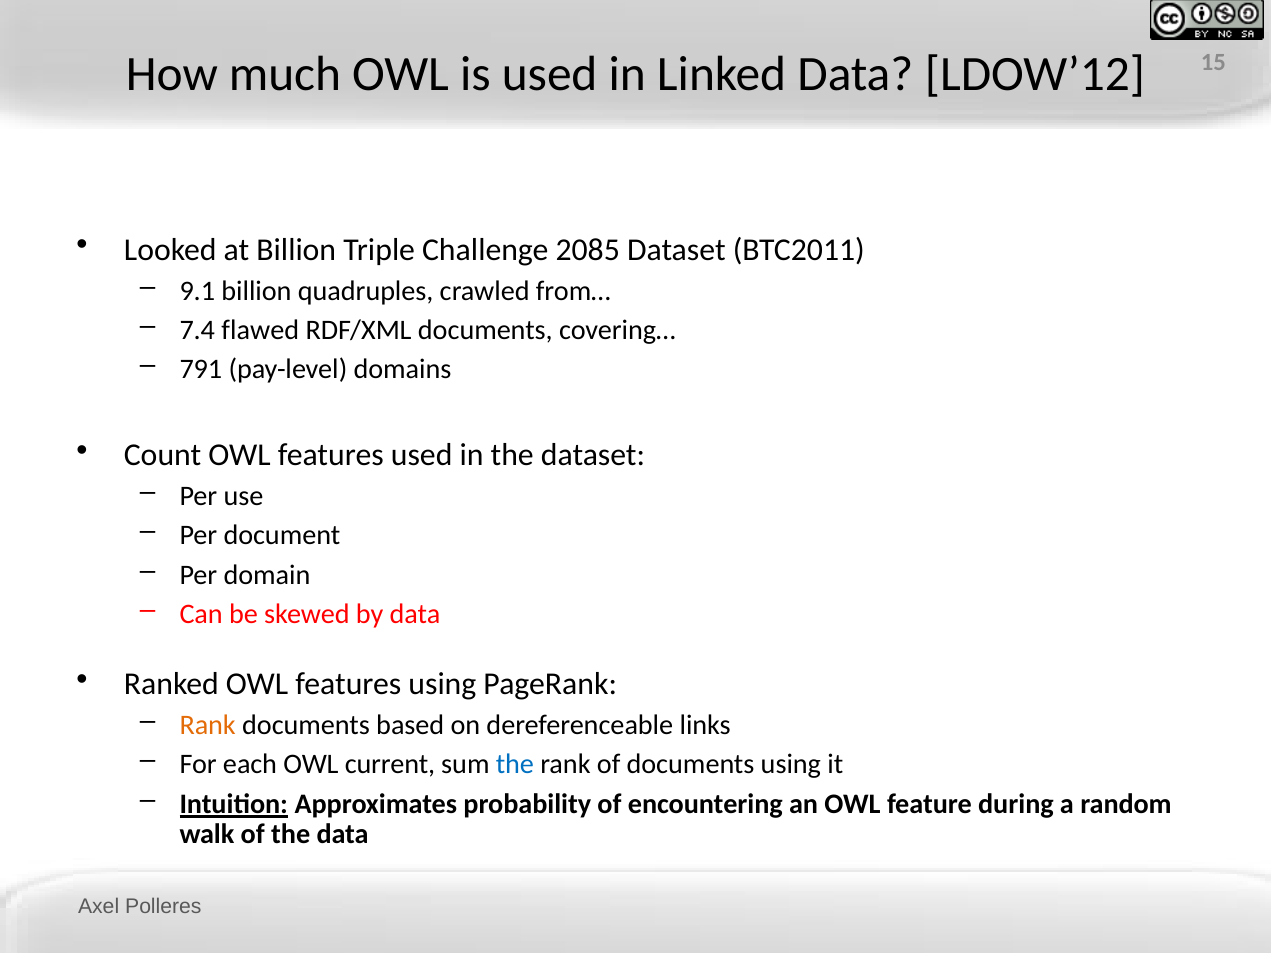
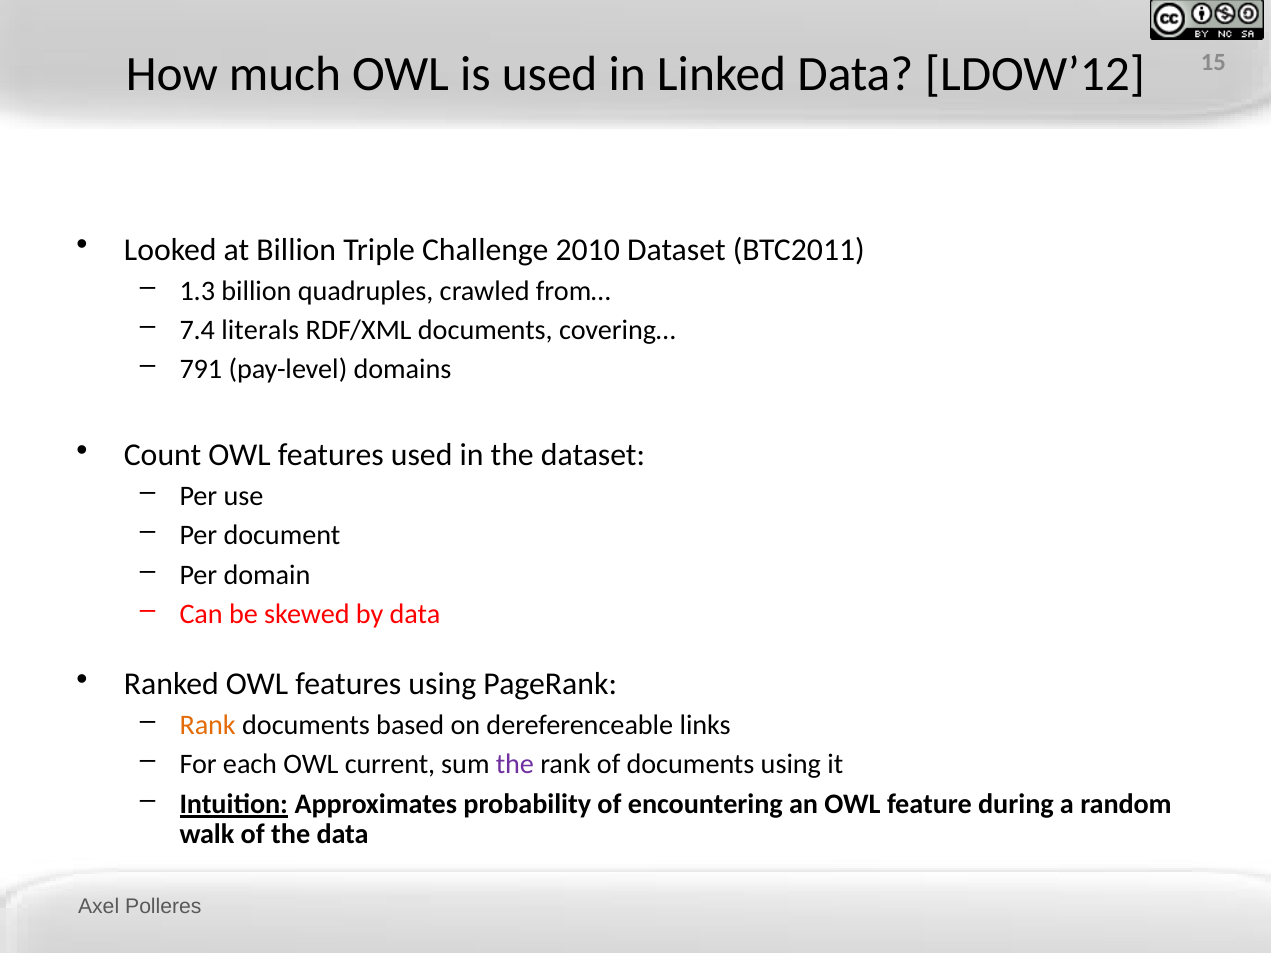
2085: 2085 -> 2010
9.1: 9.1 -> 1.3
flawed: flawed -> literals
the at (515, 765) colour: blue -> purple
